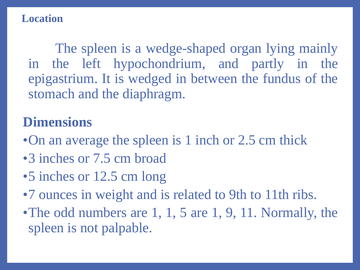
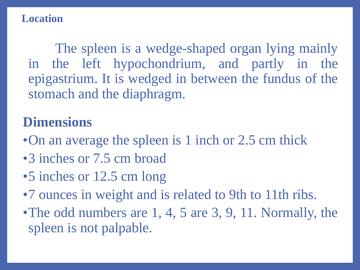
1 1: 1 -> 4
5 are 1: 1 -> 3
